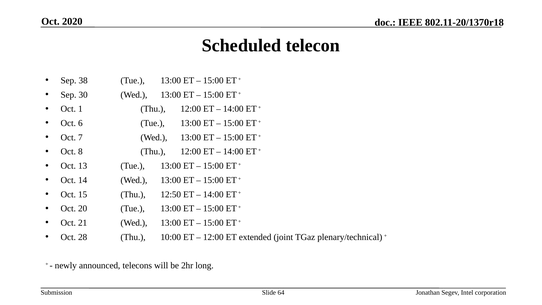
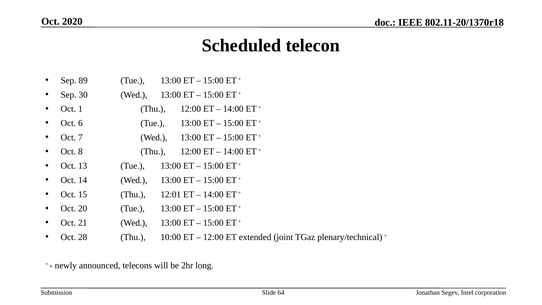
38: 38 -> 89
12:50: 12:50 -> 12:01
